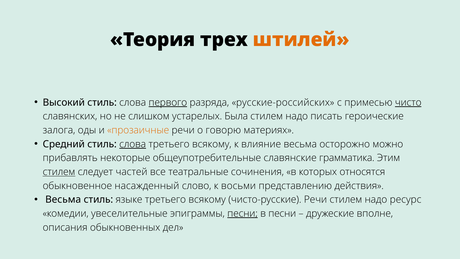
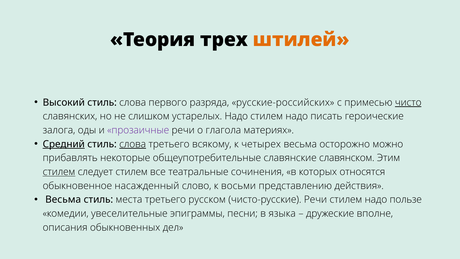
первого underline: present -> none
устарелых Была: Была -> Надо
прозаичные colour: orange -> purple
говорю: говорю -> глагола
Средний underline: none -> present
влияние: влияние -> четырех
грамматика: грамматика -> славянском
следует частей: частей -> стилем
языке: языке -> места
всякому at (207, 199): всякому -> русском
ресурс: ресурс -> пользе
песни at (243, 213) underline: present -> none
в песни: песни -> языка
